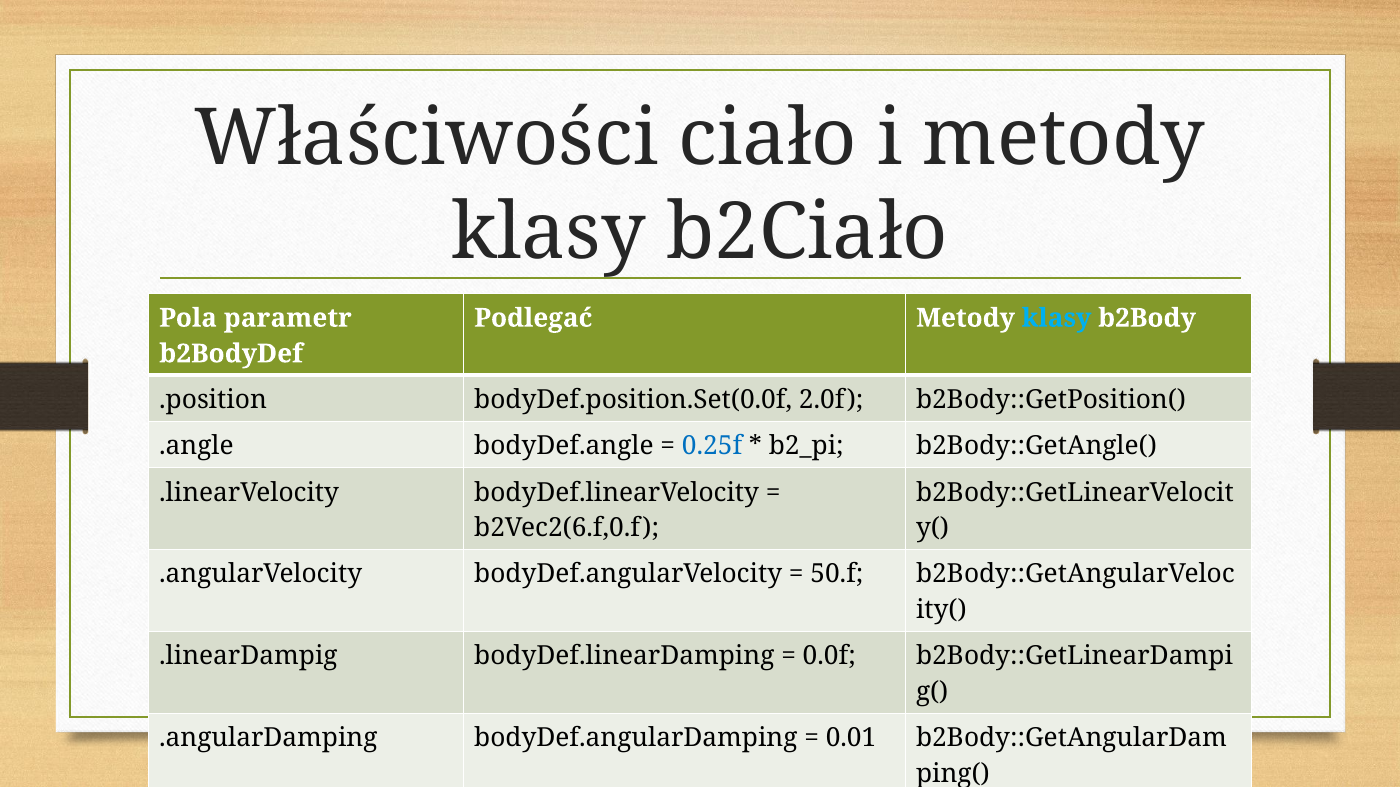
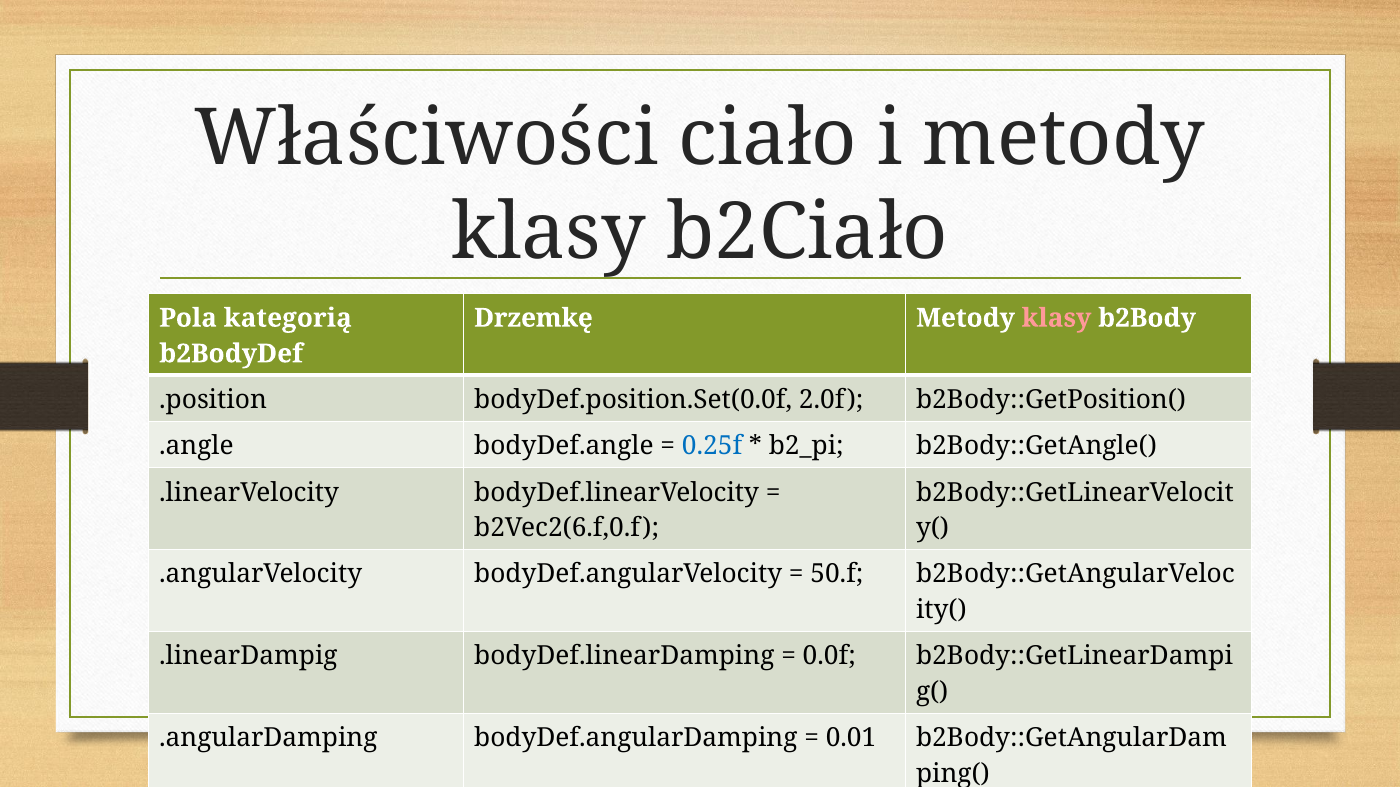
parametr: parametr -> kategorią
Podlegać: Podlegać -> Drzemkę
klasy at (1056, 318) colour: light blue -> pink
